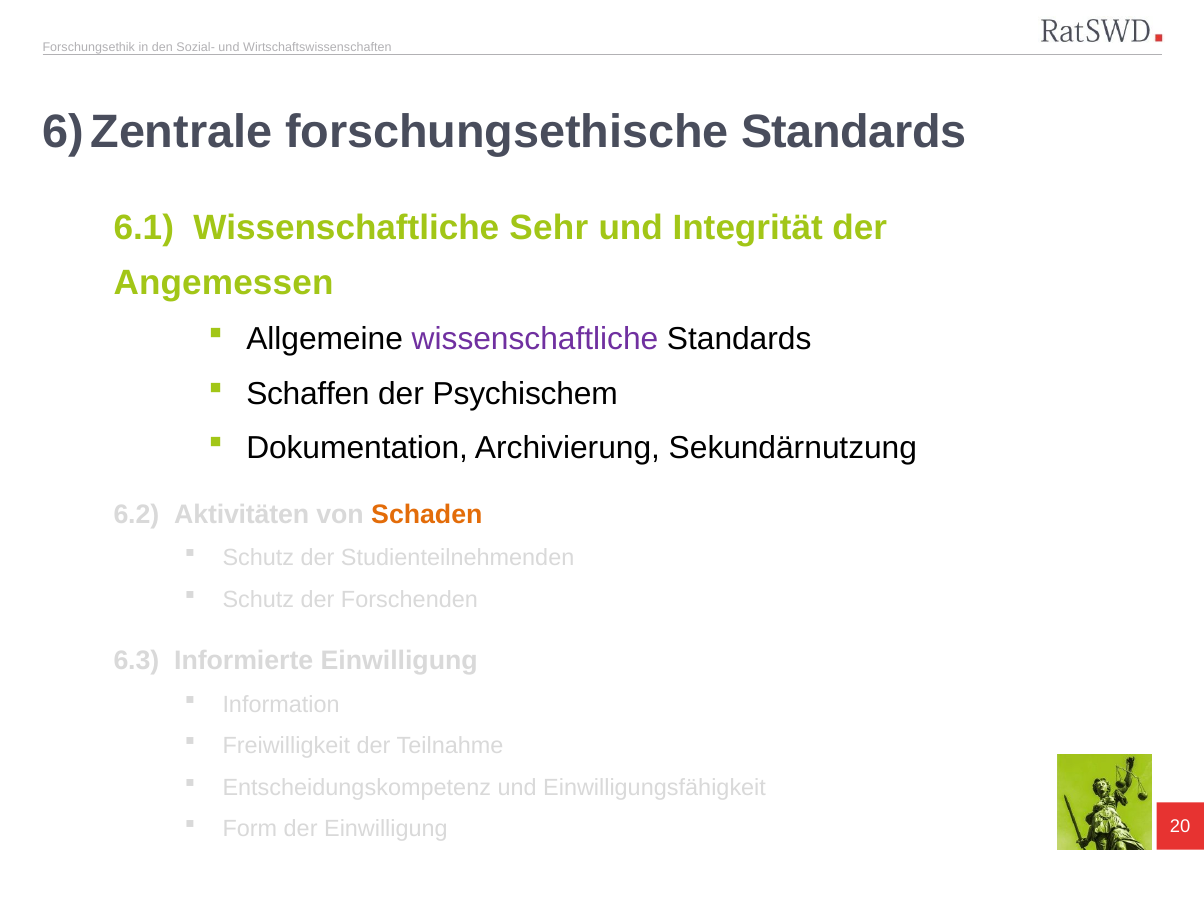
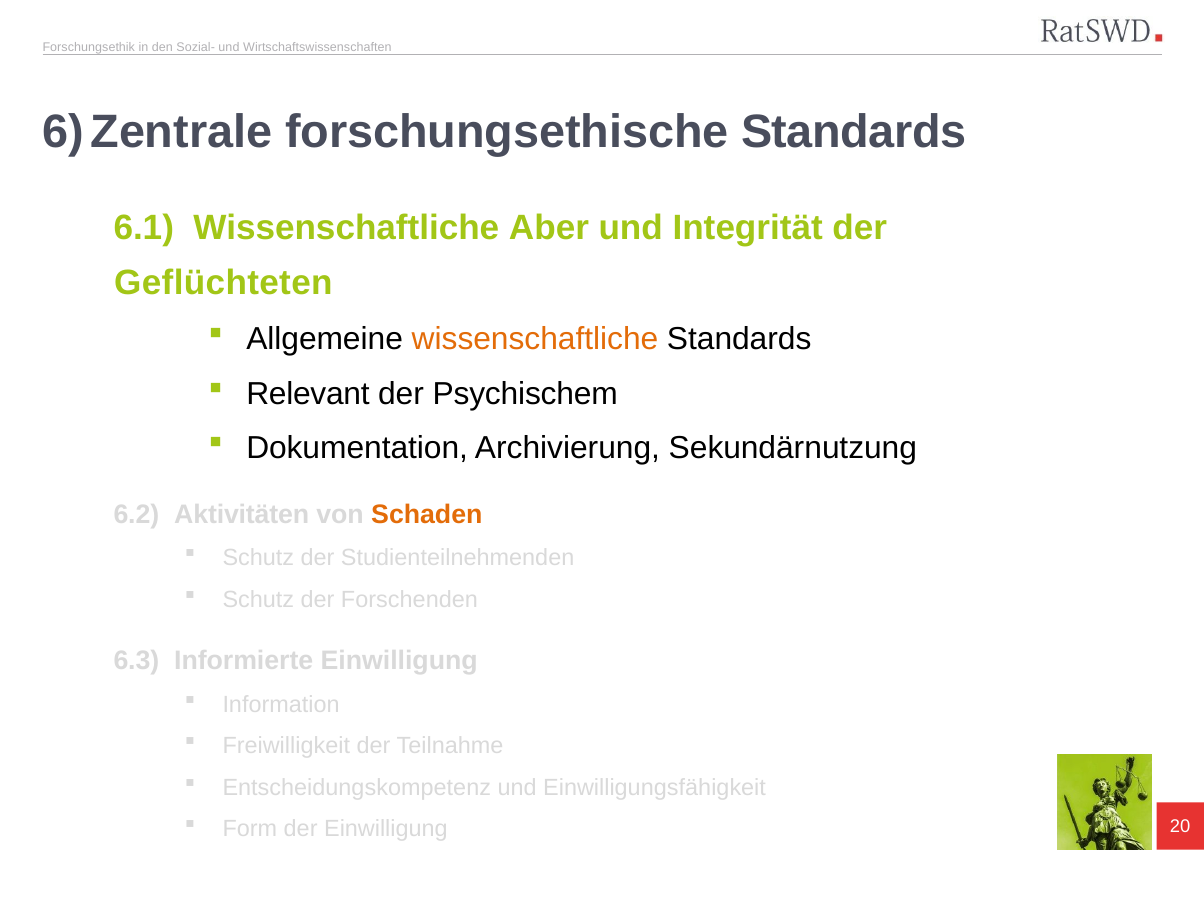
Sehr: Sehr -> Aber
Angemessen: Angemessen -> Geflüchteten
wissenschaftliche at (535, 339) colour: purple -> orange
Schaffen: Schaffen -> Relevant
